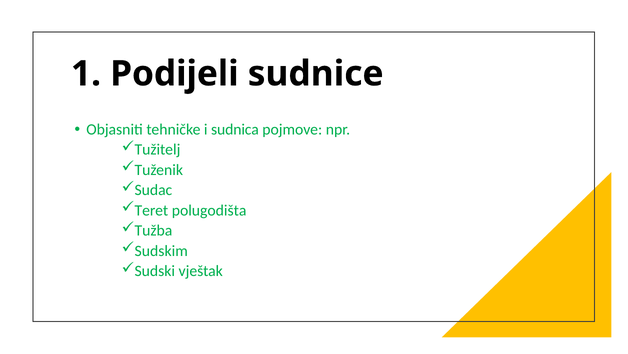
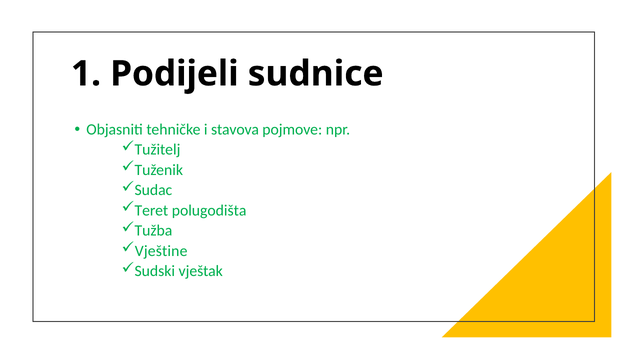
sudnica: sudnica -> stavova
Sudskim: Sudskim -> Vještine
